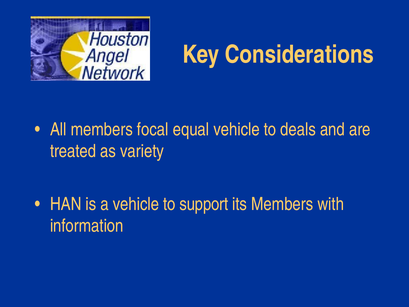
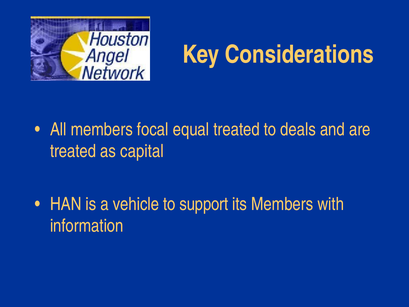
equal vehicle: vehicle -> treated
variety: variety -> capital
